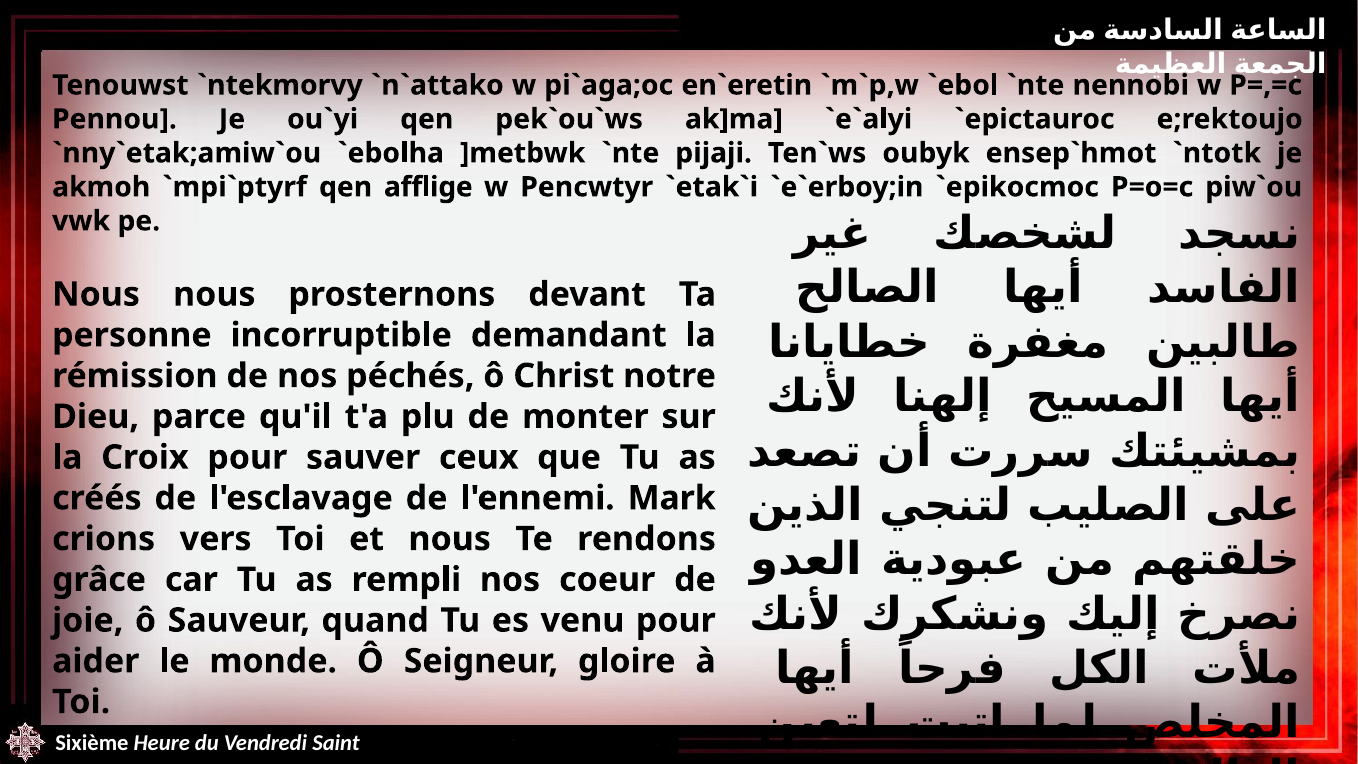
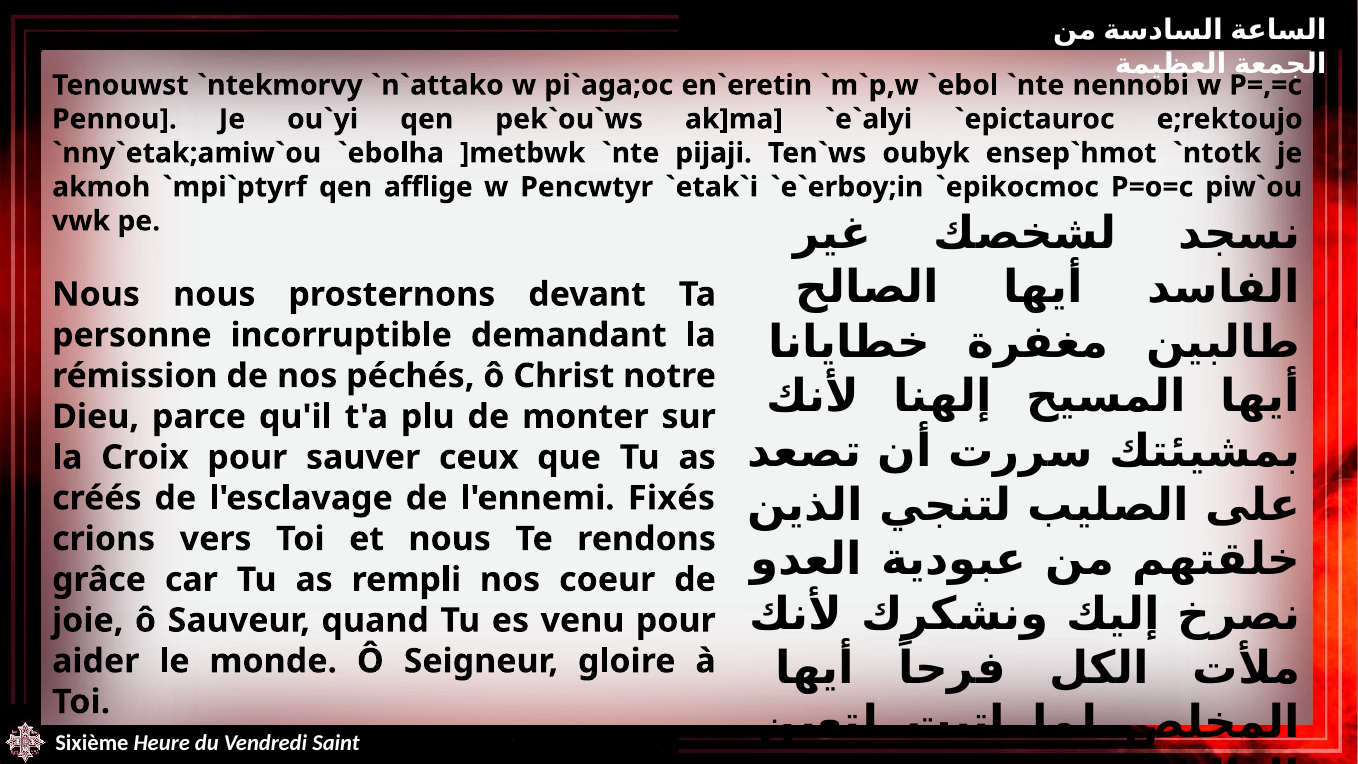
Mark: Mark -> Fixés
